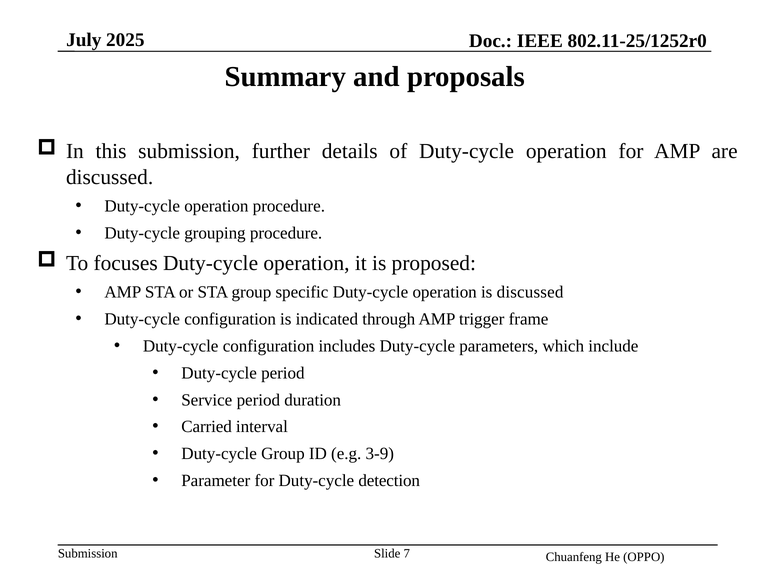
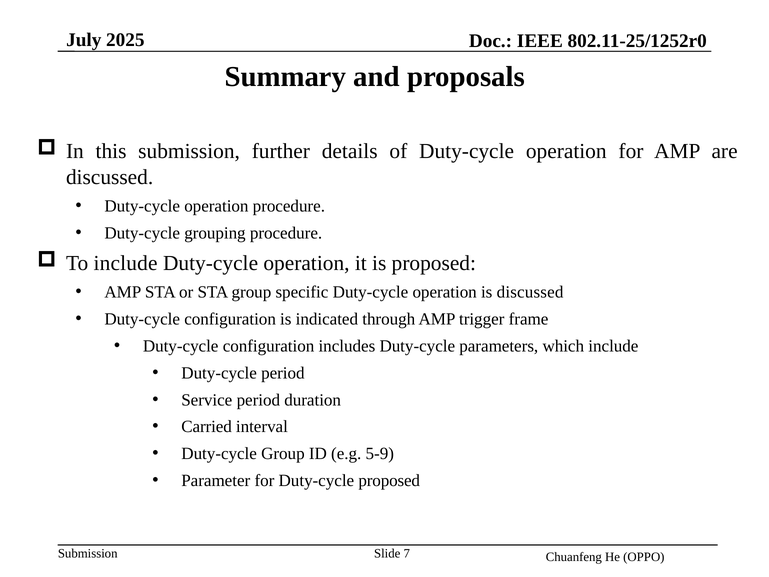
To focuses: focuses -> include
3-9: 3-9 -> 5-9
Duty-cycle detection: detection -> proposed
